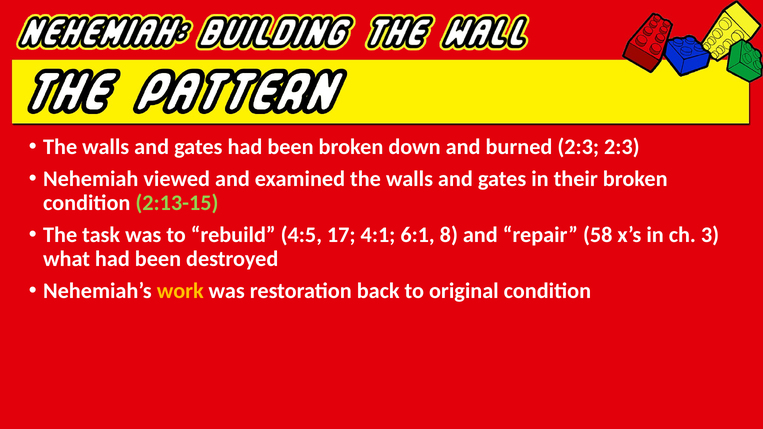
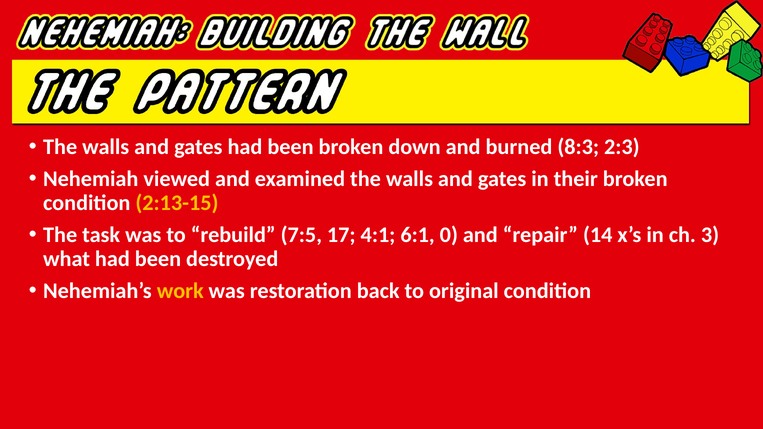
burned 2:3: 2:3 -> 8:3
2:13-15 colour: light green -> yellow
4:5: 4:5 -> 7:5
8: 8 -> 0
58: 58 -> 14
